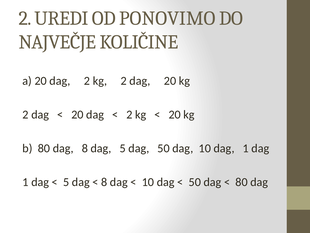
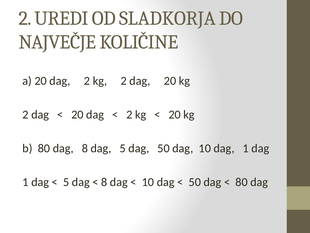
PONOVIMO: PONOVIMO -> SLADKORJA
